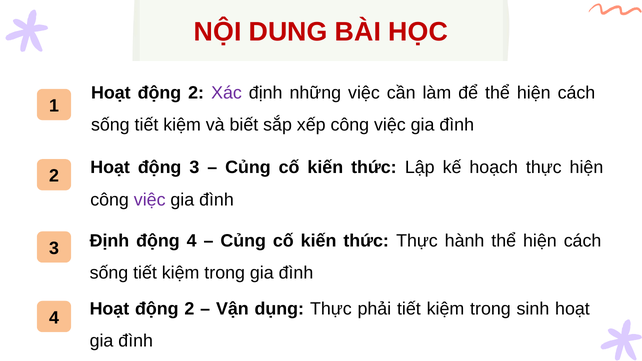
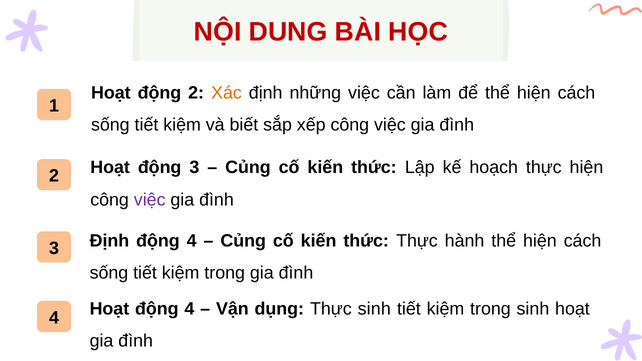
Xác colour: purple -> orange
2 at (189, 309): 2 -> 4
Thực phải: phải -> sinh
